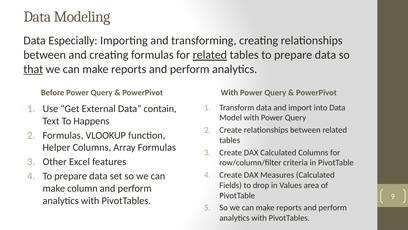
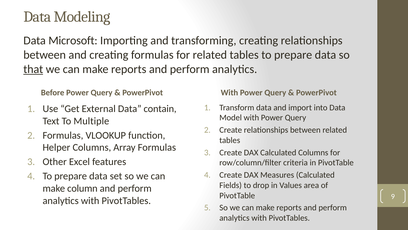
Especially: Especially -> Microsoft
related at (210, 55) underline: present -> none
Happens: Happens -> Multiple
